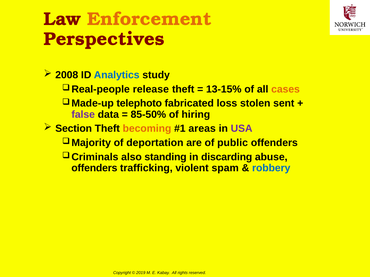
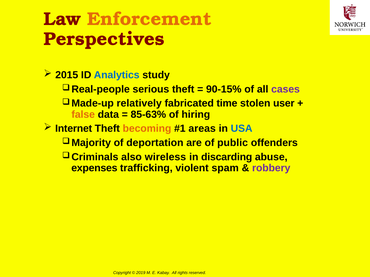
2008: 2008 -> 2015
release: release -> serious
13-15%: 13-15% -> 90-15%
cases colour: orange -> purple
telephoto: telephoto -> relatively
loss: loss -> time
sent: sent -> user
false colour: purple -> orange
85-50%: 85-50% -> 85-63%
Section: Section -> Internet
USA colour: purple -> blue
standing: standing -> wireless
offenders at (94, 168): offenders -> expenses
robbery colour: blue -> purple
